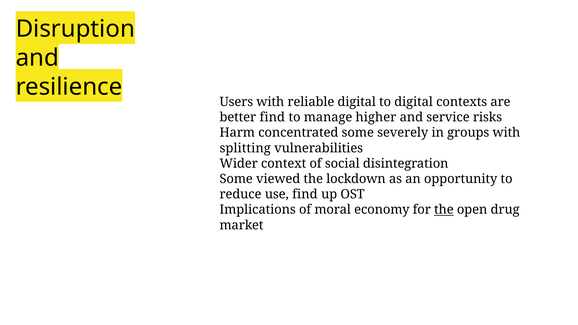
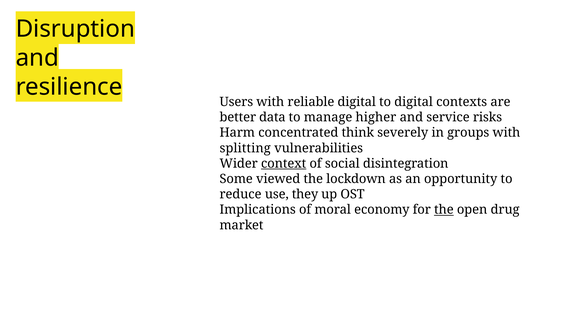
better find: find -> data
concentrated some: some -> think
context underline: none -> present
use find: find -> they
